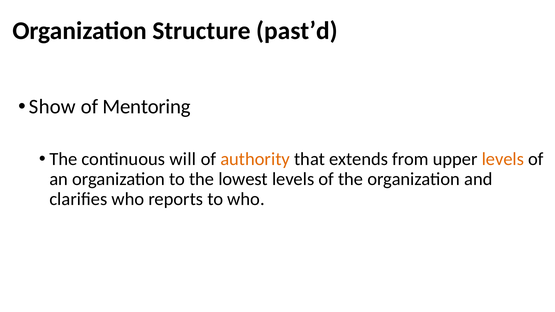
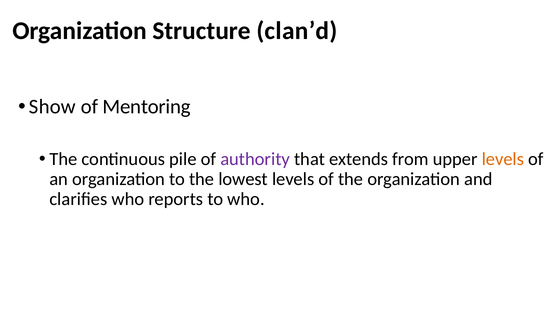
past’d: past’d -> clan’d
will: will -> pile
authority colour: orange -> purple
